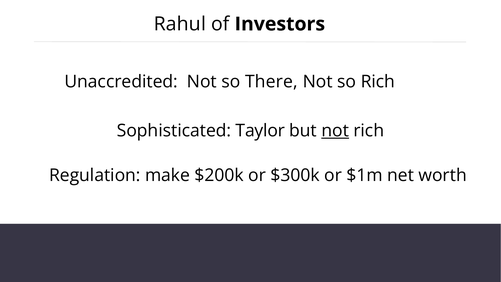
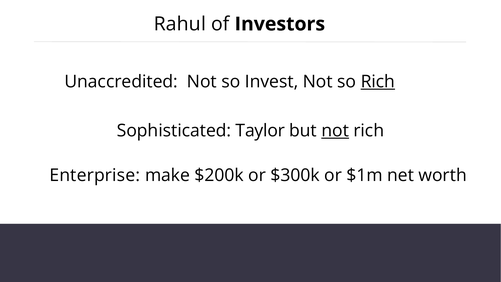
There: There -> Invest
Rich at (378, 82) underline: none -> present
Regulation: Regulation -> Enterprise
